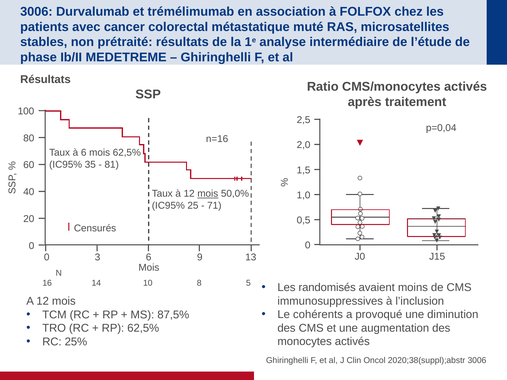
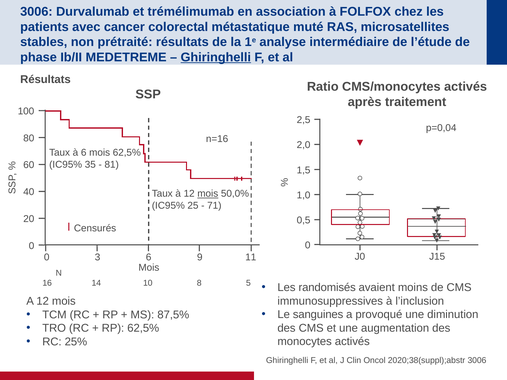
Ghiringhelli at (216, 57) underline: none -> present
13: 13 -> 11
cohérents: cohérents -> sanguines
